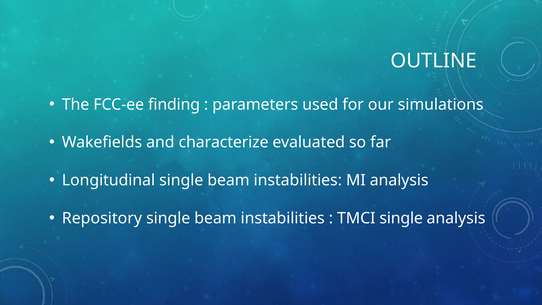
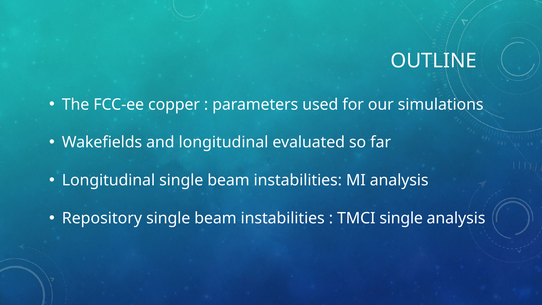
finding: finding -> copper
and characterize: characterize -> longitudinal
